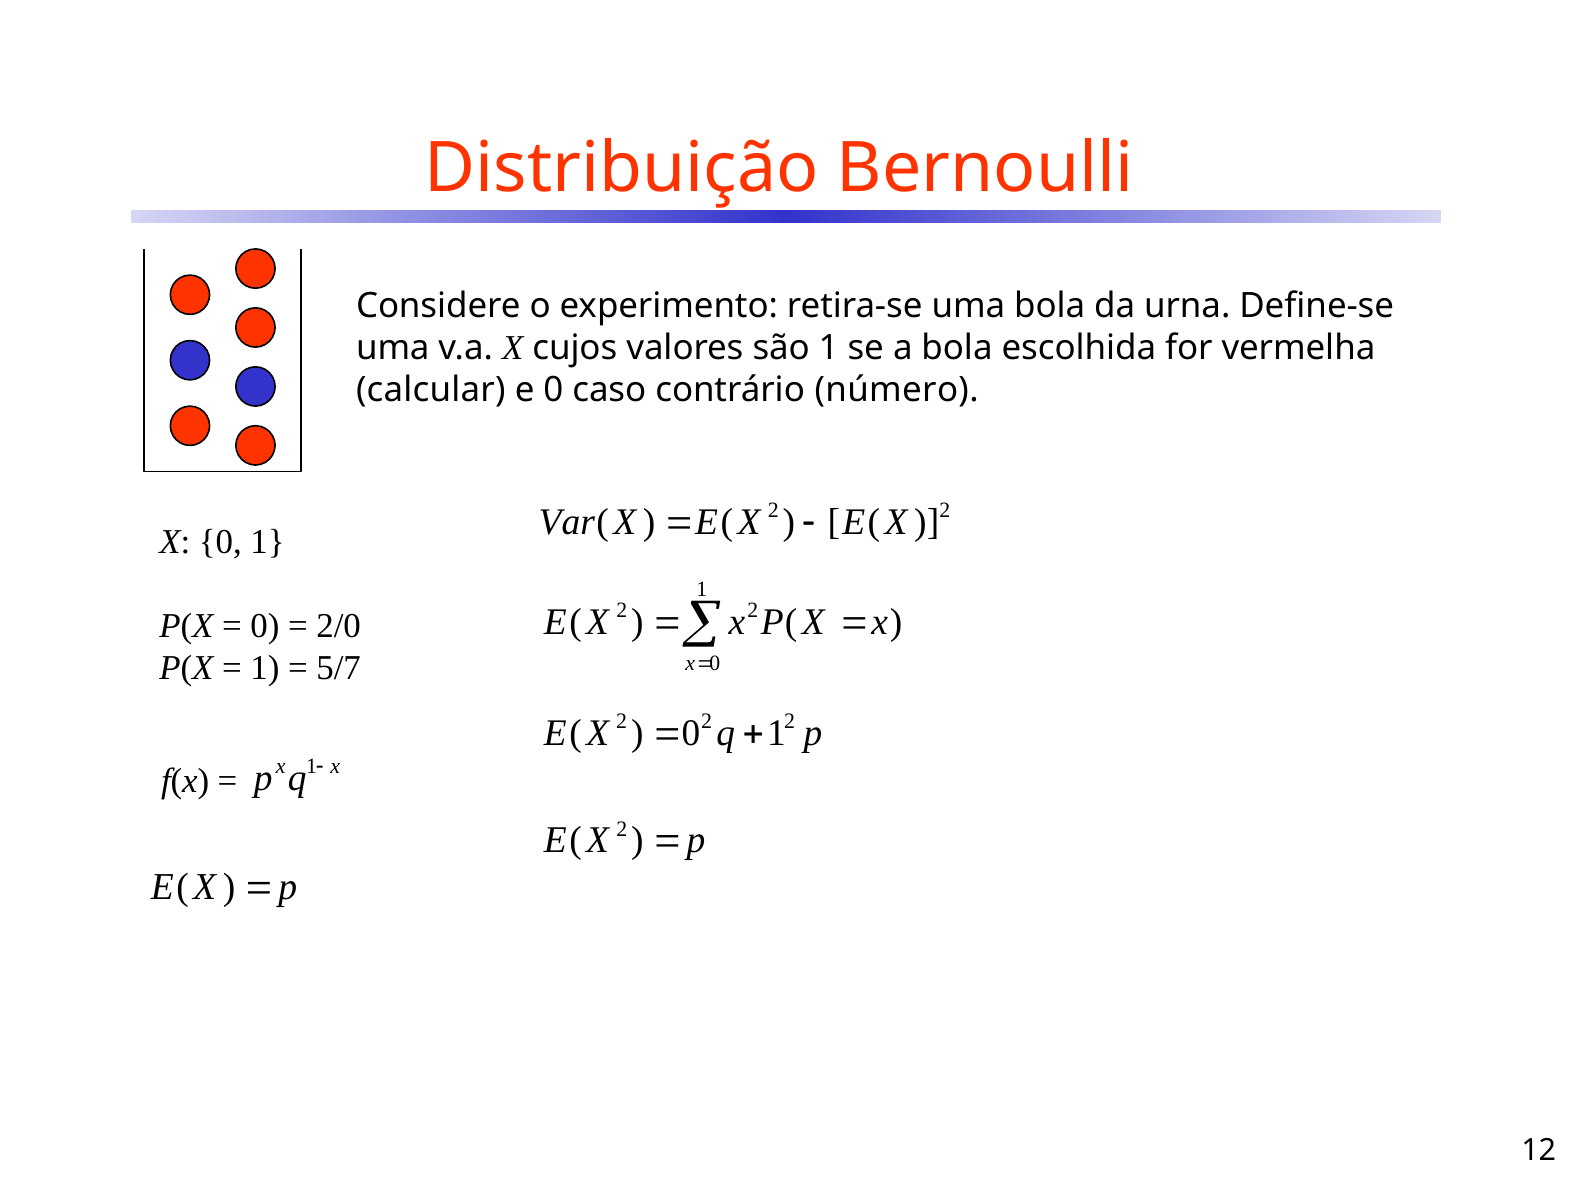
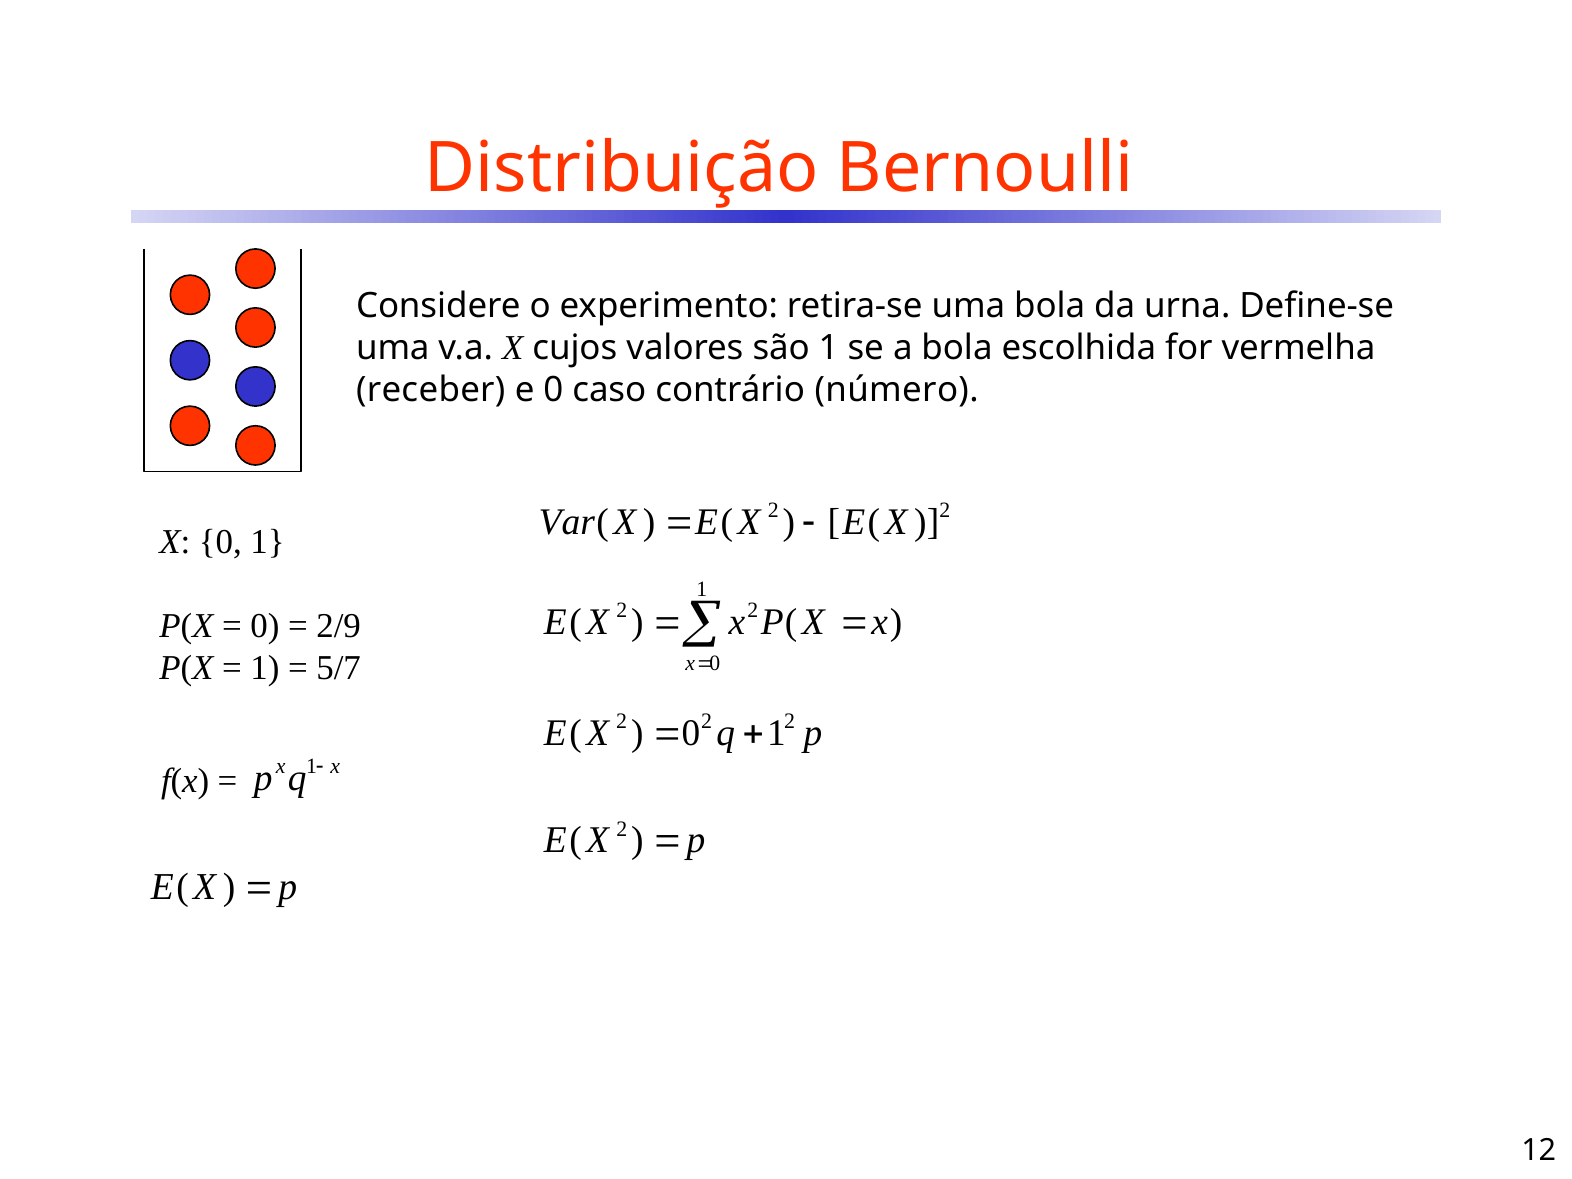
calcular: calcular -> receber
2/0: 2/0 -> 2/9
